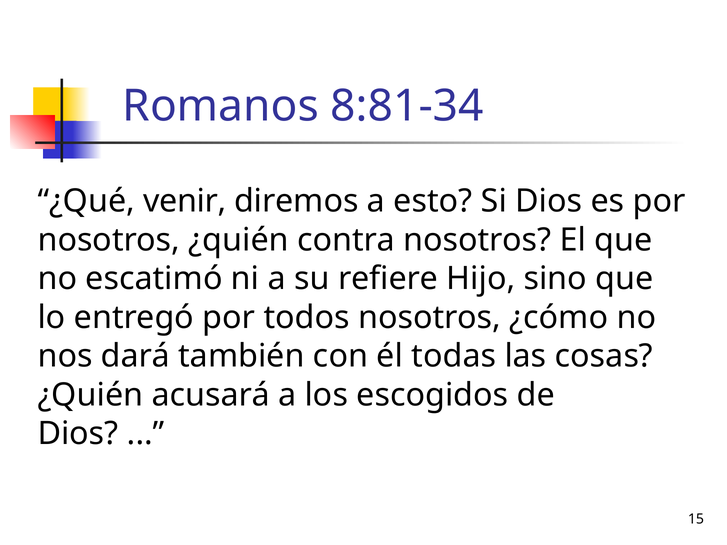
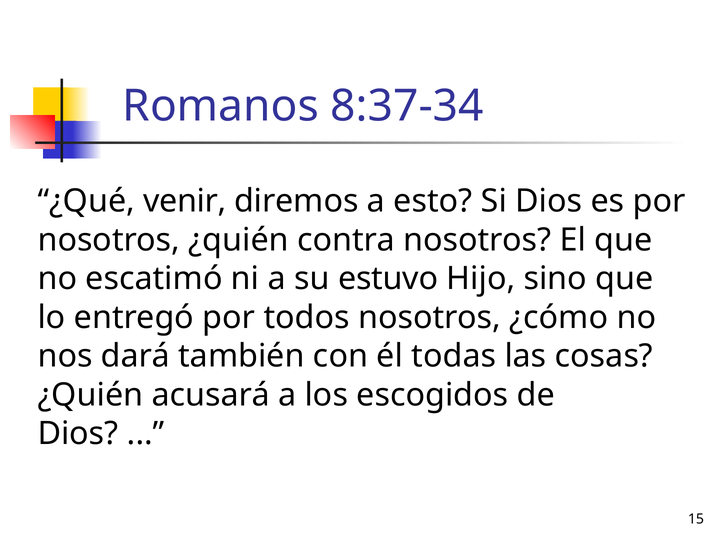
8:81-34: 8:81-34 -> 8:37-34
refiere: refiere -> estuvo
